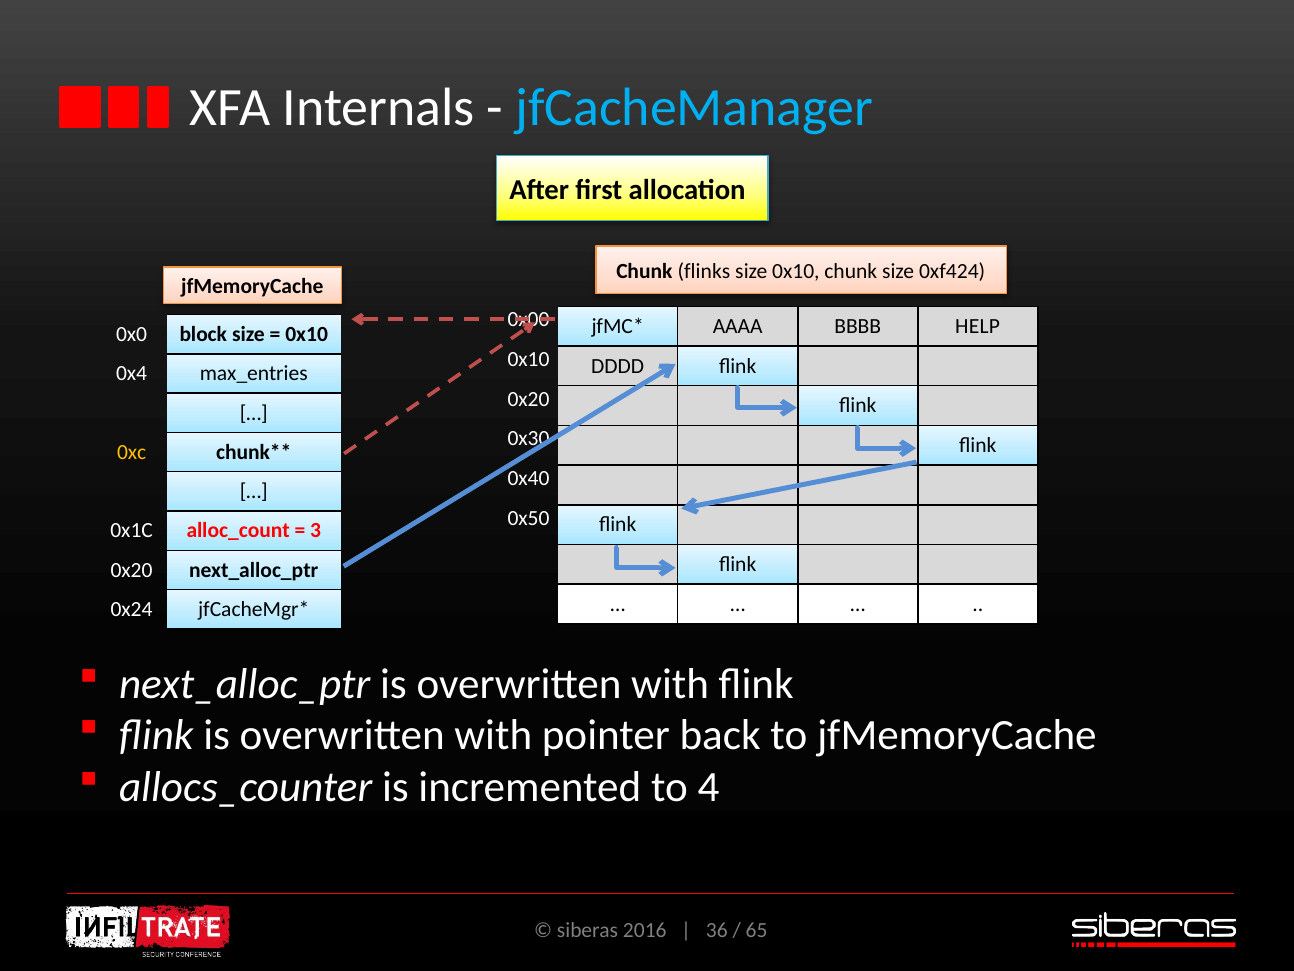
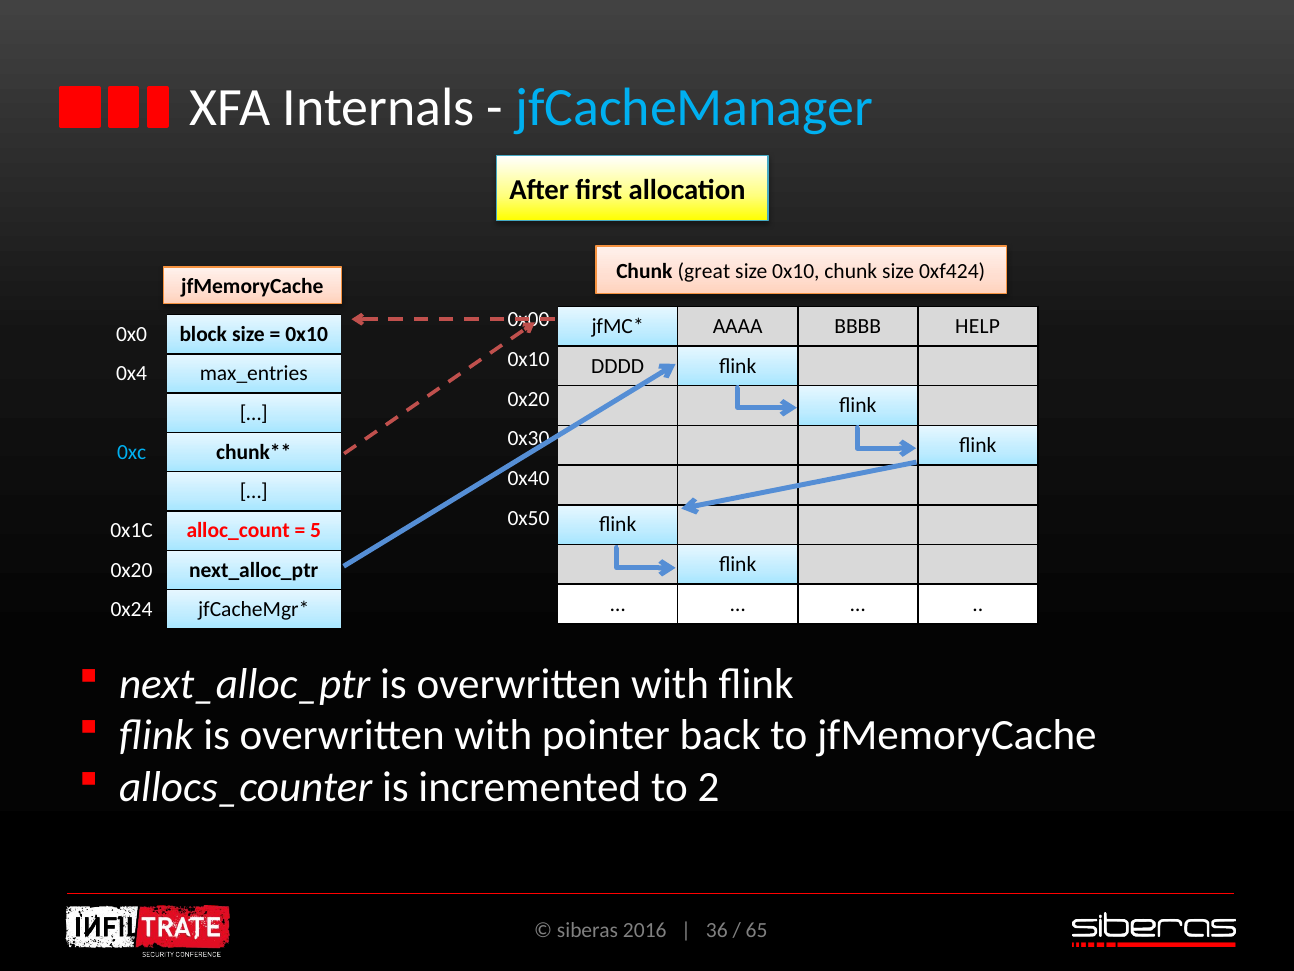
flinks: flinks -> great
0xc colour: yellow -> light blue
3: 3 -> 5
4: 4 -> 2
